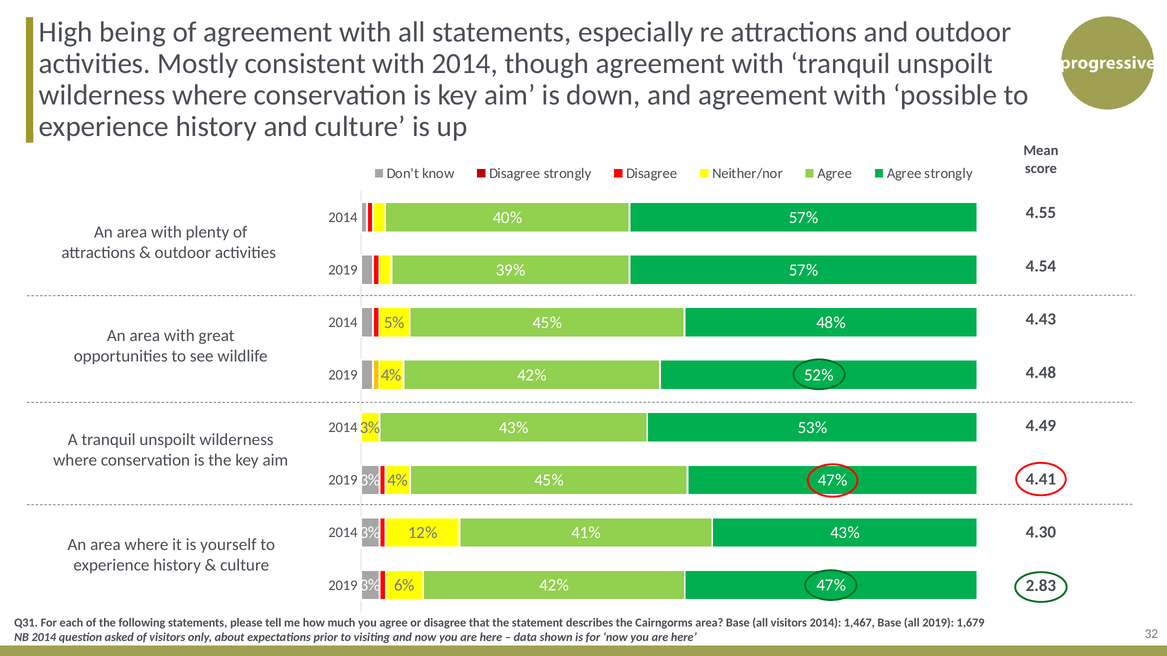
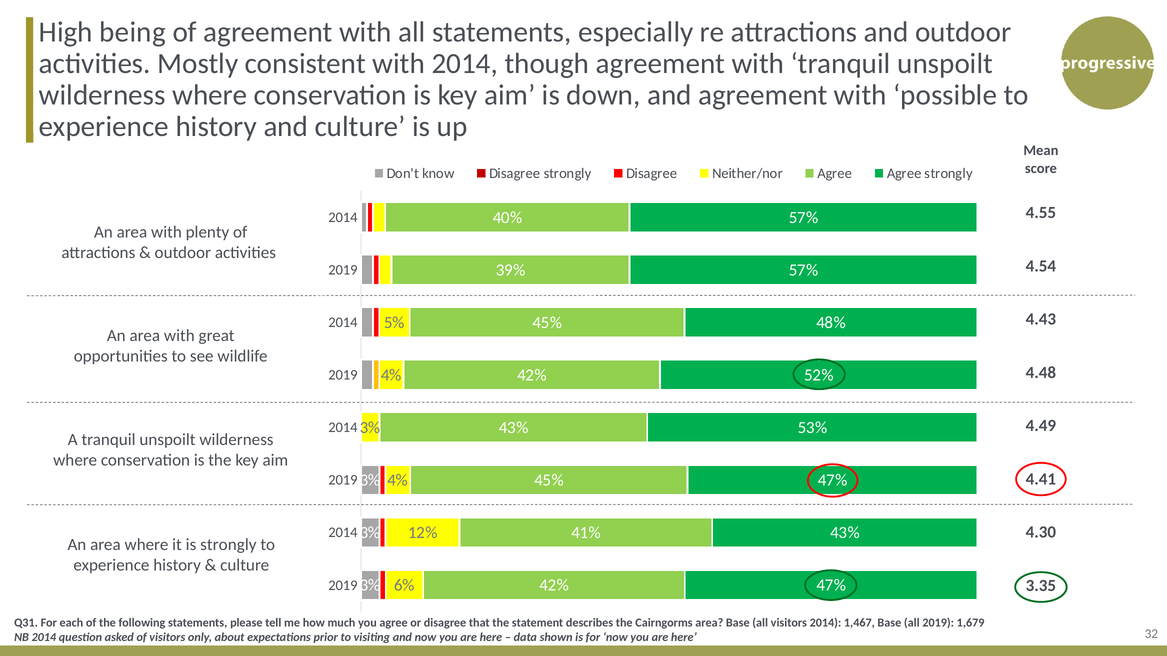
is yourself: yourself -> strongly
2.83: 2.83 -> 3.35
